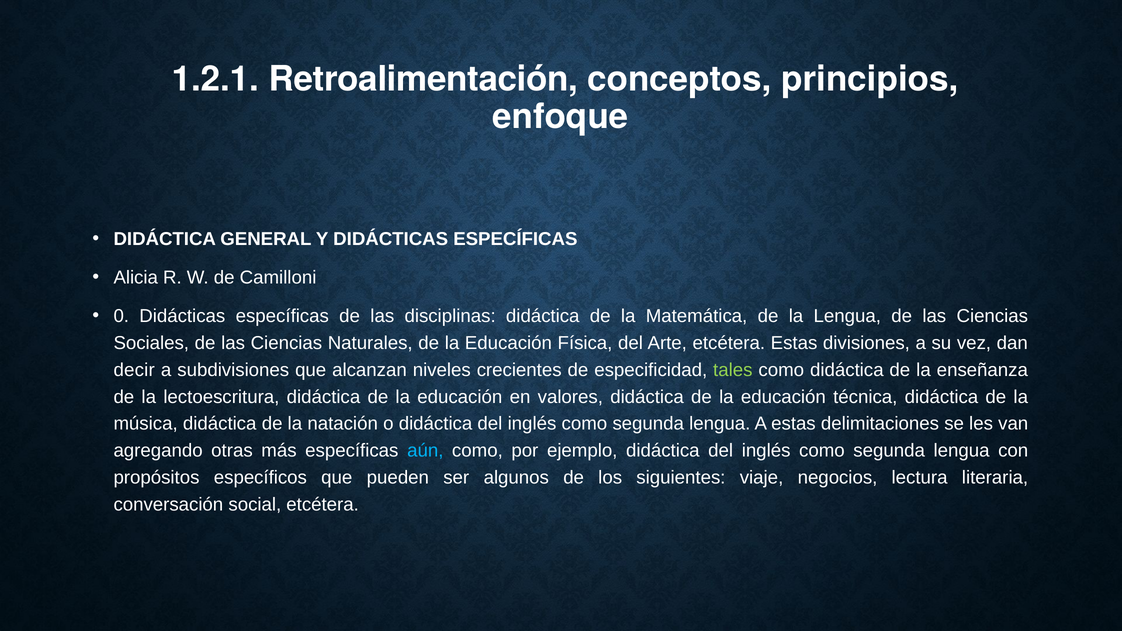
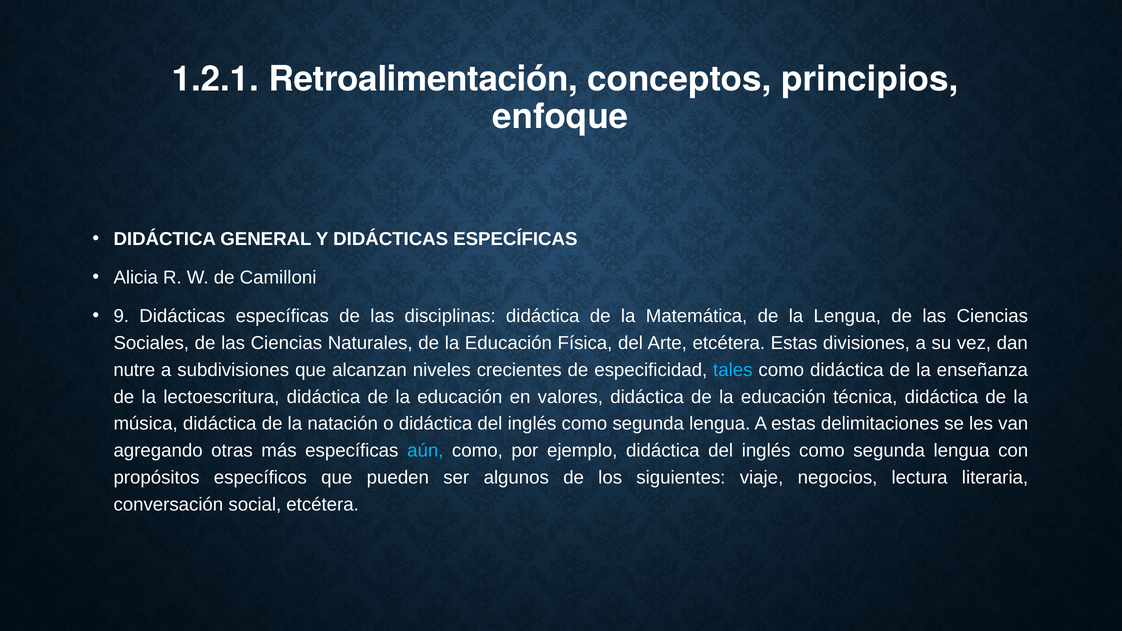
0: 0 -> 9
decir: decir -> nutre
tales colour: light green -> light blue
